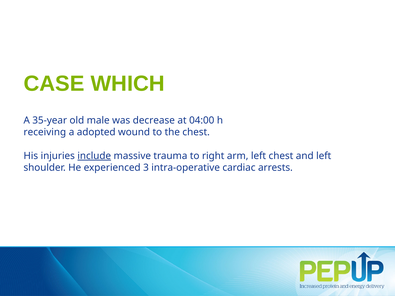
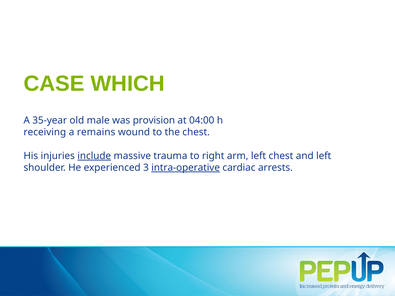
decrease: decrease -> provision
adopted: adopted -> remains
intra-operative underline: none -> present
